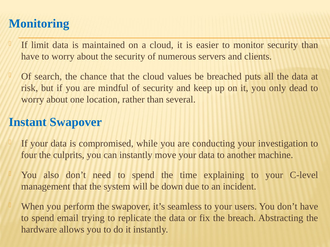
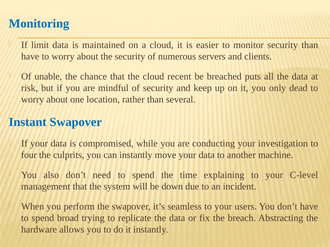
search: search -> unable
values: values -> recent
email: email -> broad
